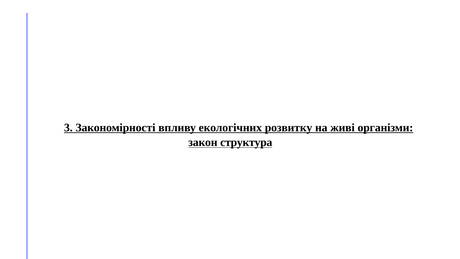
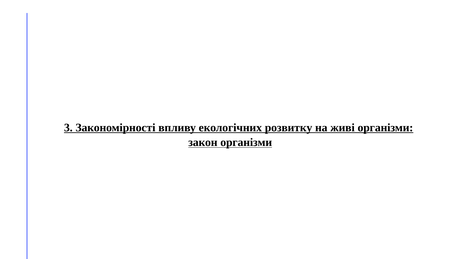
закон структура: структура -> організми
